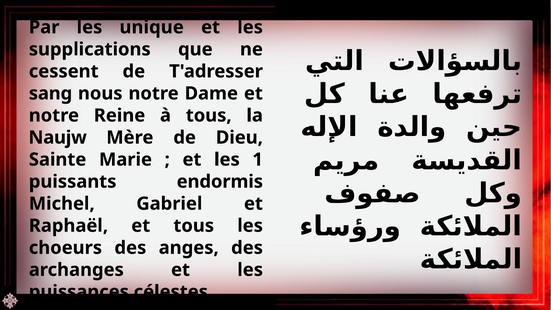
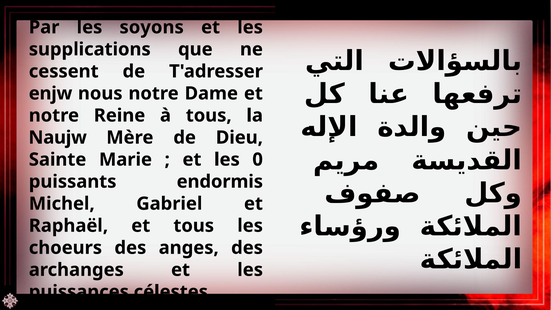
unique: unique -> soyons
sang: sang -> enjw
1: 1 -> 0
